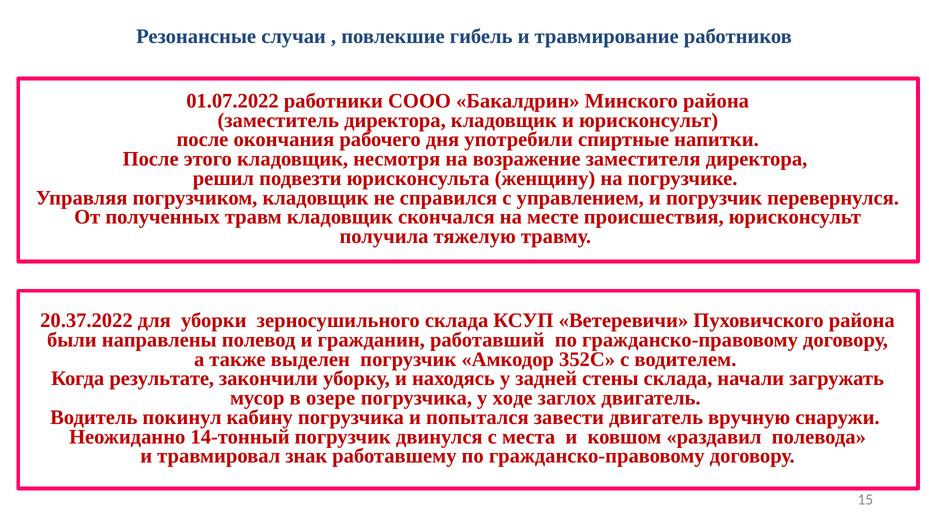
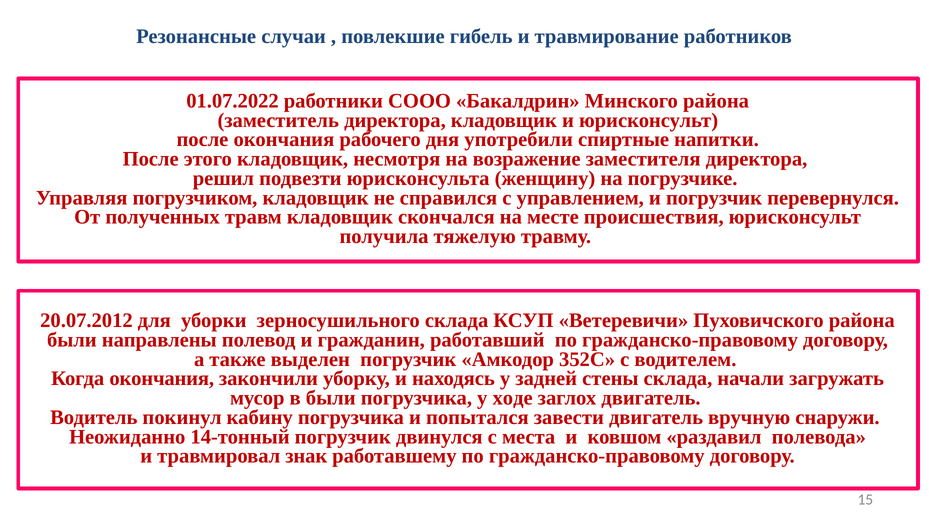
20.37.2022: 20.37.2022 -> 20.07.2012
Когда результате: результате -> окончания
в озере: озере -> были
